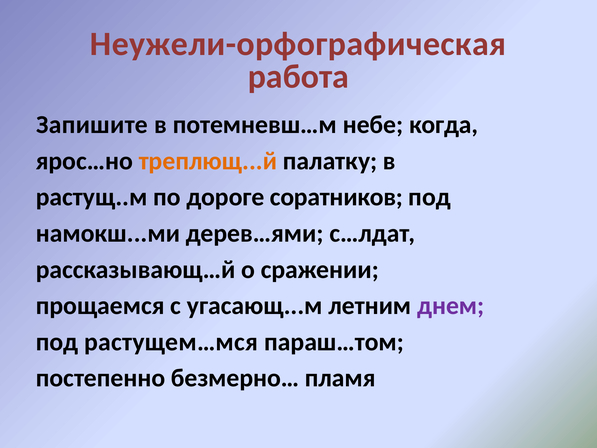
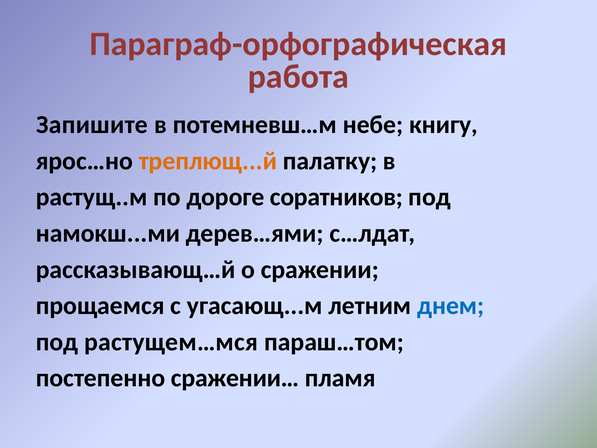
Неужели-орфографическая: Неужели-орфографическая -> Параграф-орфографическая
когда: когда -> книгу
днем colour: purple -> blue
безмерно…: безмерно… -> сражении…
